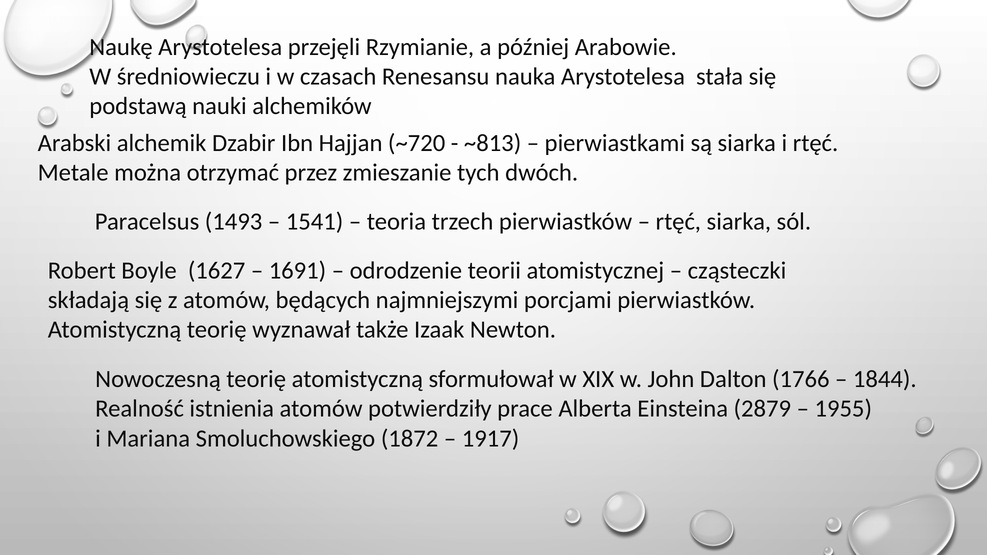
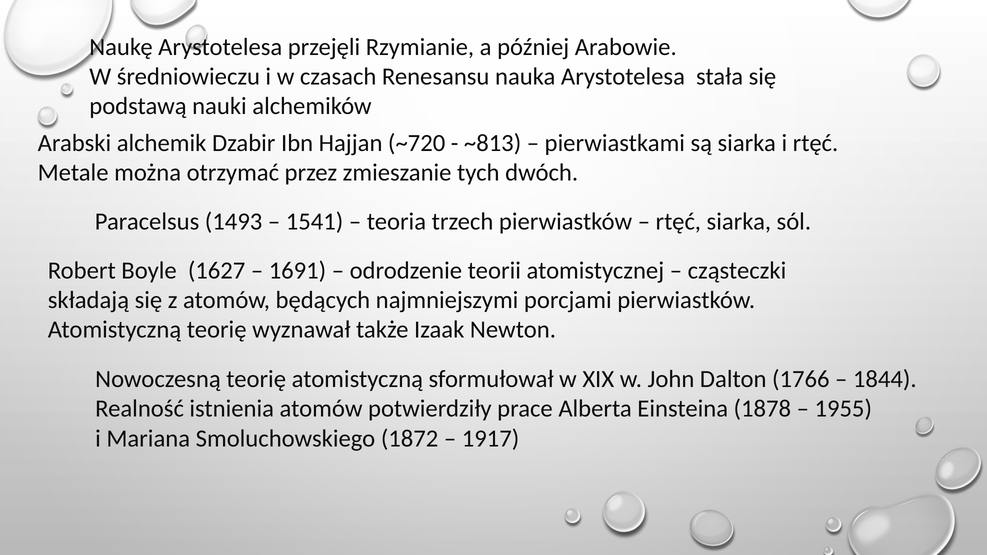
2879: 2879 -> 1878
